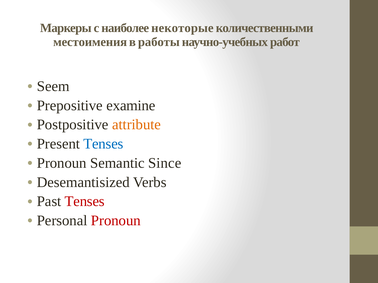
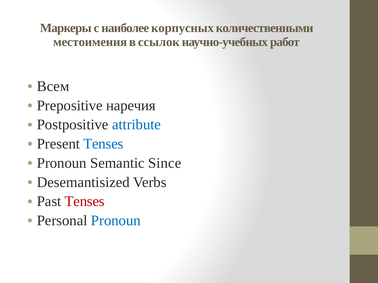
некоторые: некоторые -> корпусных
работы: работы -> ссылок
Seem: Seem -> Всем
examine: examine -> наречия
attribute colour: orange -> blue
Pronoun at (116, 221) colour: red -> blue
